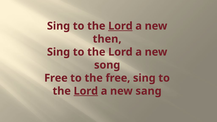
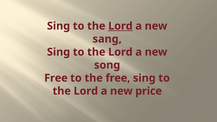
then: then -> sang
Lord at (86, 91) underline: present -> none
sang: sang -> price
